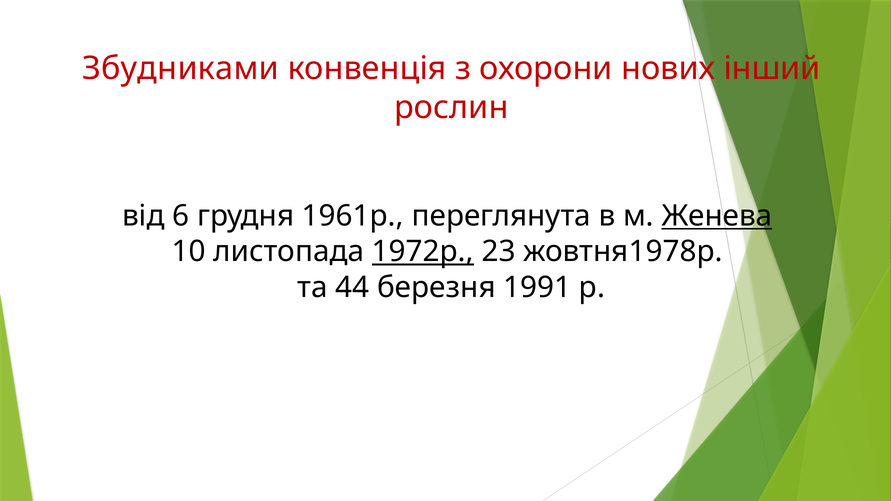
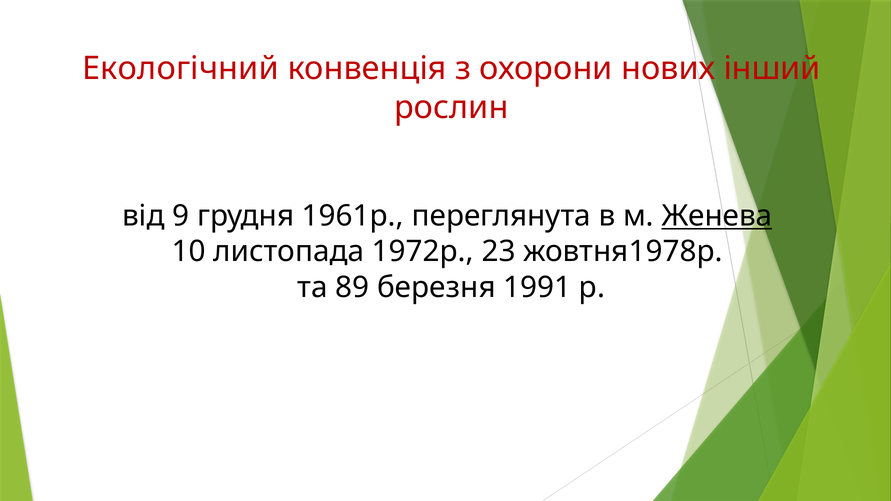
Збудниками: Збудниками -> Екологічний
6: 6 -> 9
1972р underline: present -> none
44: 44 -> 89
